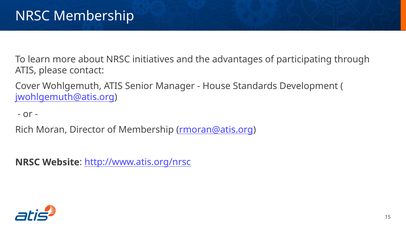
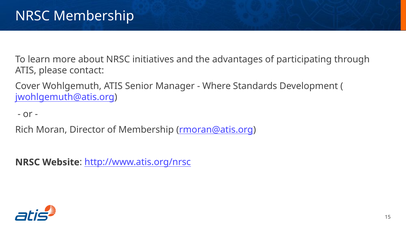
House: House -> Where
